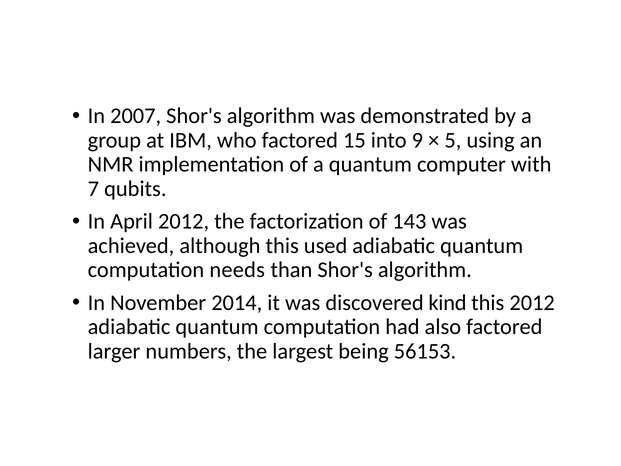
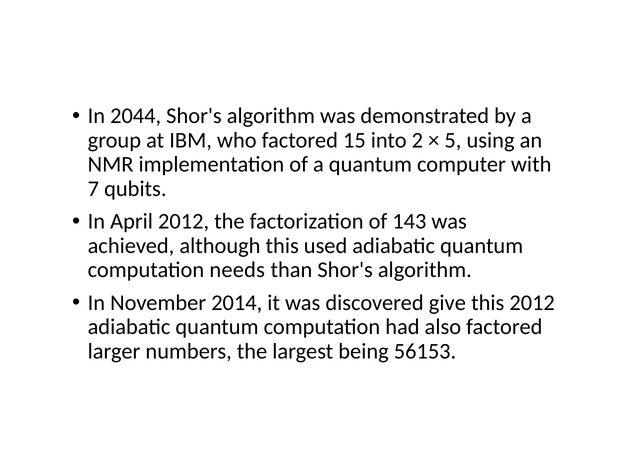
2007: 2007 -> 2044
9: 9 -> 2
kind: kind -> give
